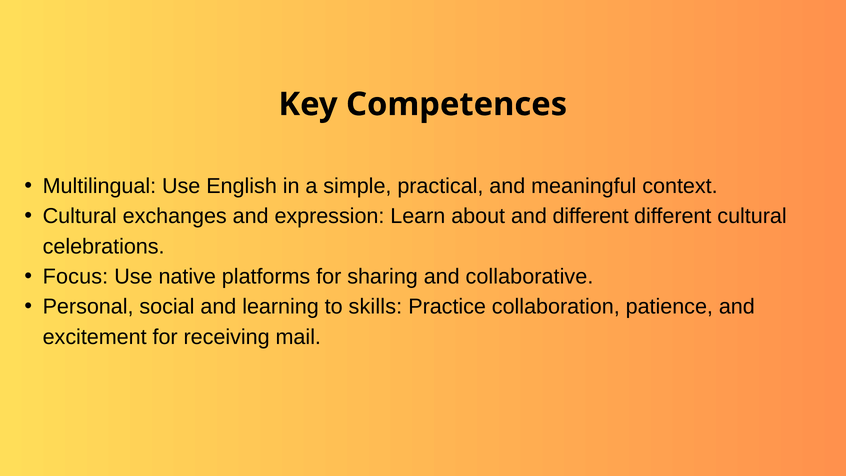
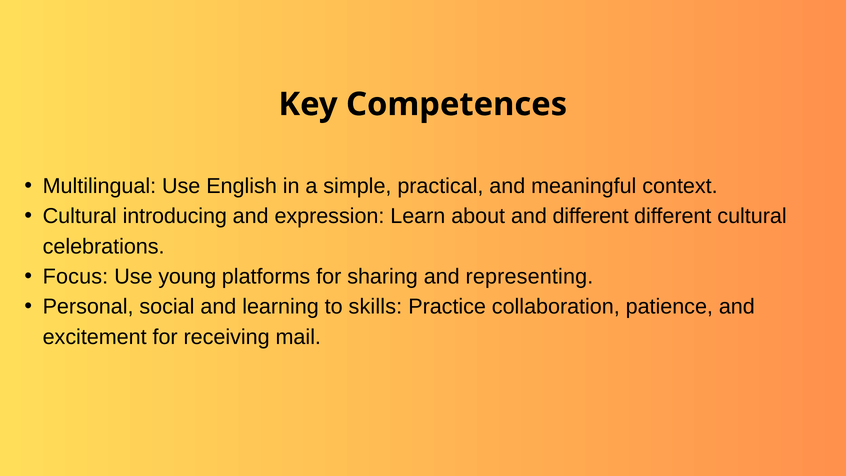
exchanges: exchanges -> introducing
native: native -> young
collaborative: collaborative -> representing
